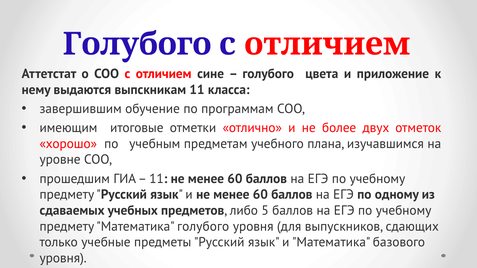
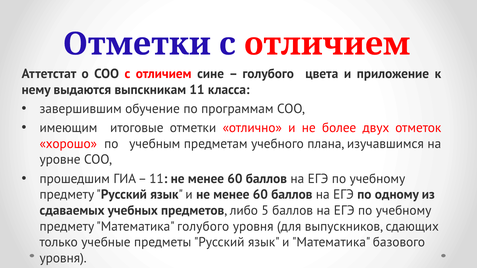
Голубого at (137, 44): Голубого -> Отметки
